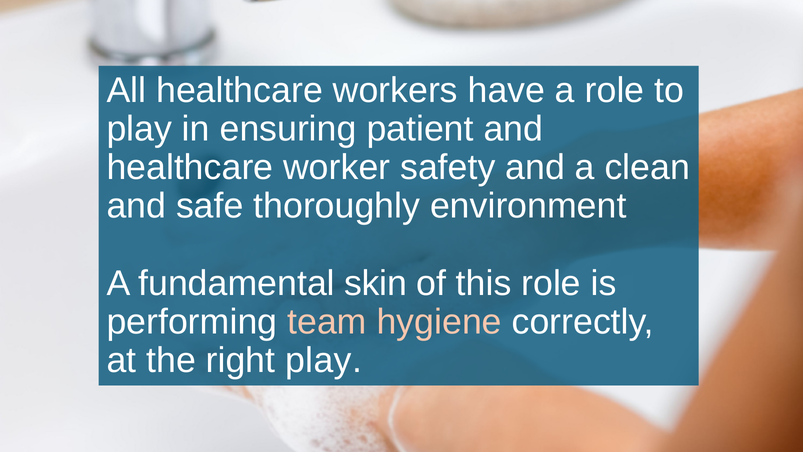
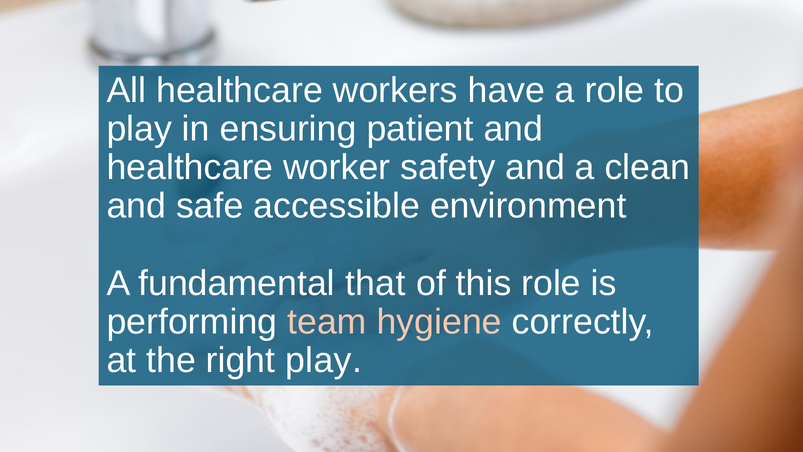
thoroughly: thoroughly -> accessible
skin: skin -> that
